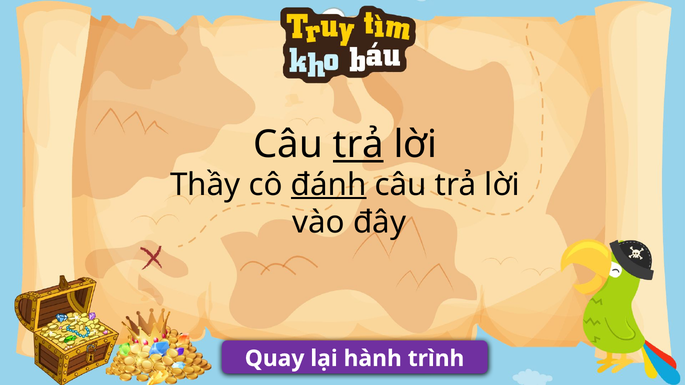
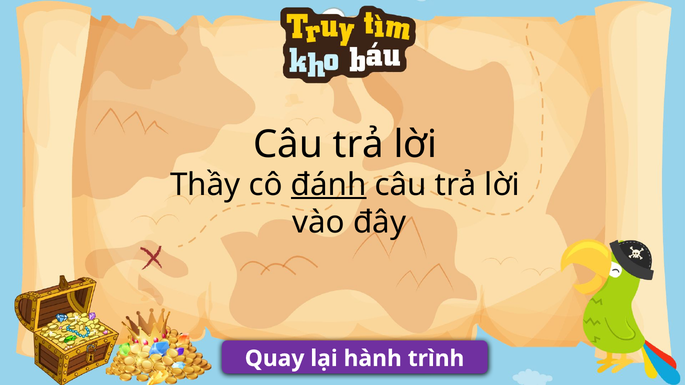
trả at (358, 145) underline: present -> none
